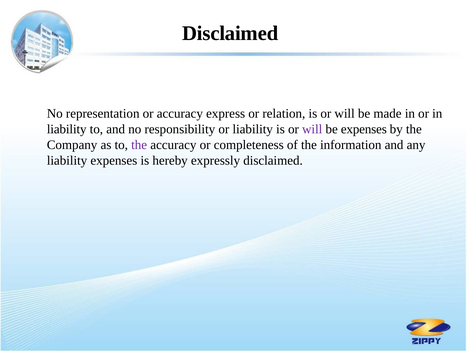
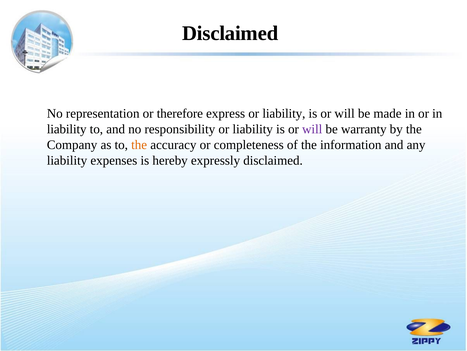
or accuracy: accuracy -> therefore
express or relation: relation -> liability
be expenses: expenses -> warranty
the at (139, 145) colour: purple -> orange
